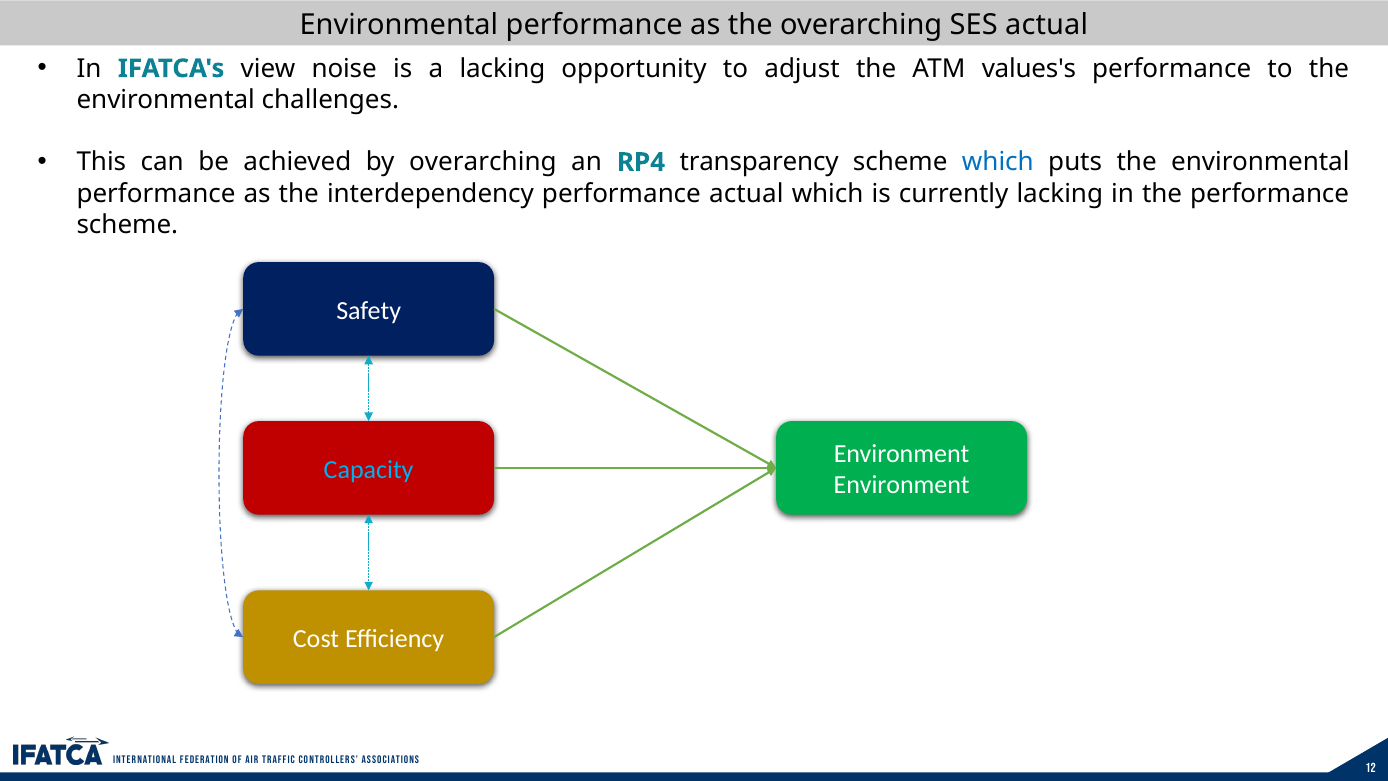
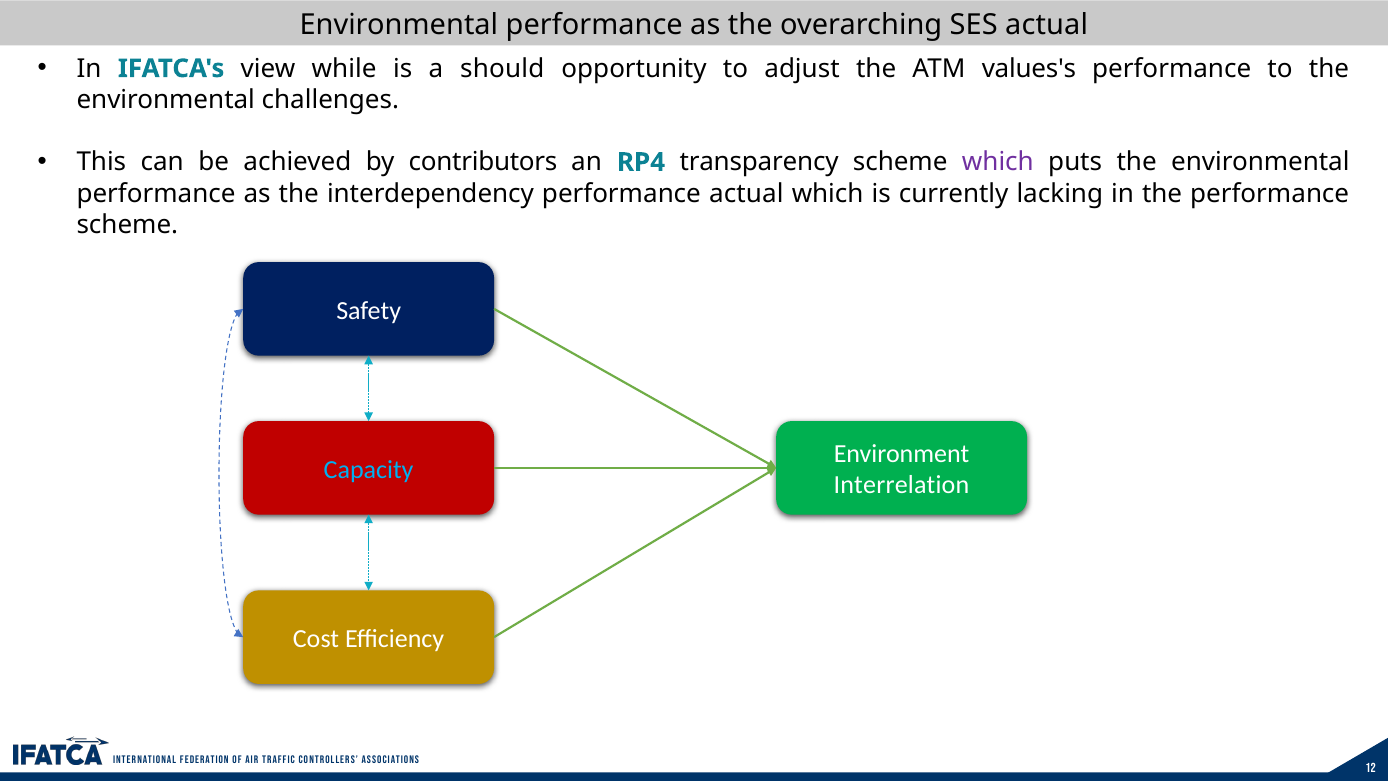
noise: noise -> while
a lacking: lacking -> should
by overarching: overarching -> contributors
which at (998, 162) colour: blue -> purple
Environment at (902, 485): Environment -> Interrelation
